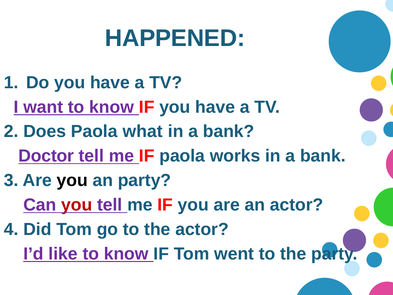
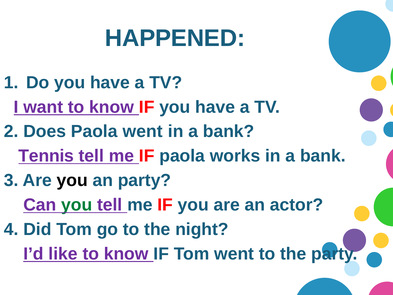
Paola what: what -> went
Doctor: Doctor -> Tennis
you at (77, 205) colour: red -> green
the actor: actor -> night
